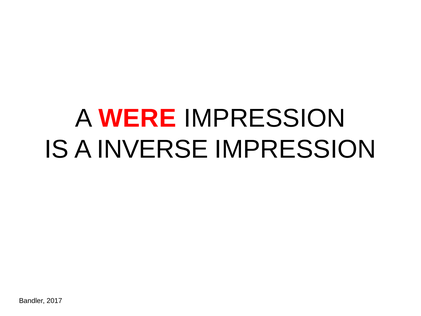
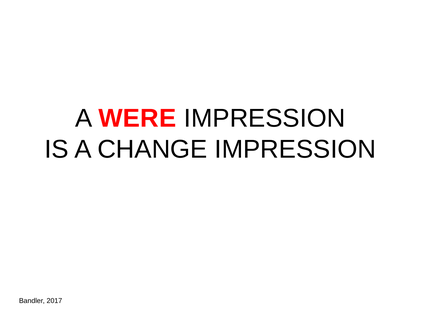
INVERSE: INVERSE -> CHANGE
